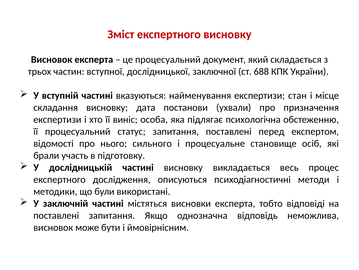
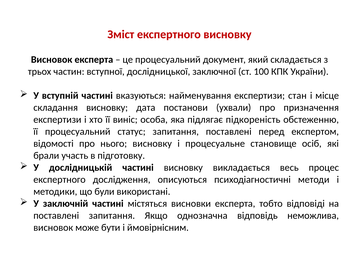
688: 688 -> 100
психологічна: психологічна -> підкореність
нього сильного: сильного -> висновку
